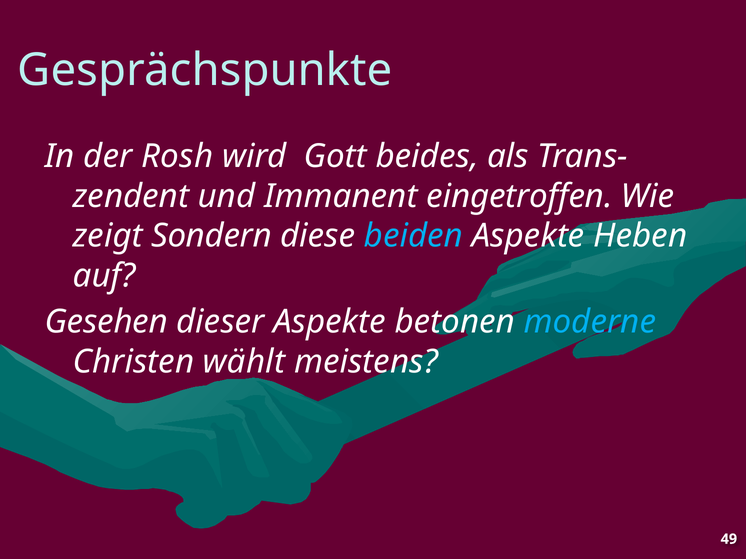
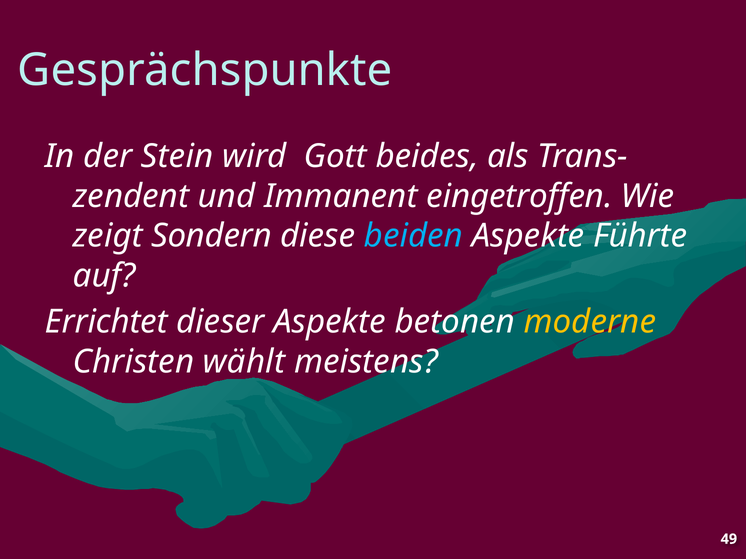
Rosh: Rosh -> Stein
Heben: Heben -> Führte
Gesehen: Gesehen -> Errichtet
moderne colour: light blue -> yellow
